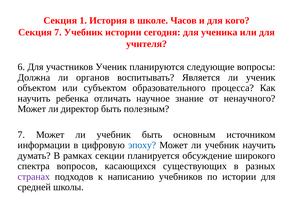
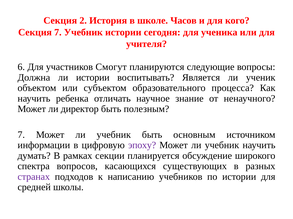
1: 1 -> 2
участников Ученик: Ученик -> Смогут
ли органов: органов -> истории
эпоху colour: blue -> purple
